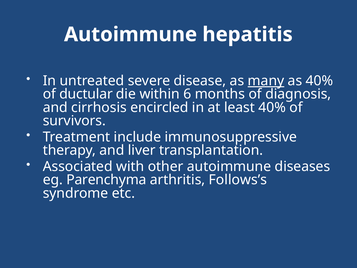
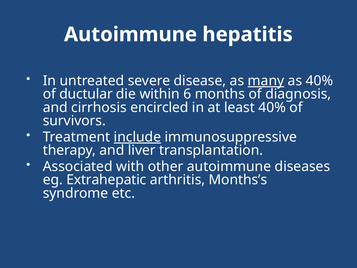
include underline: none -> present
Parenchyma: Parenchyma -> Extrahepatic
Follows’s: Follows’s -> Months’s
